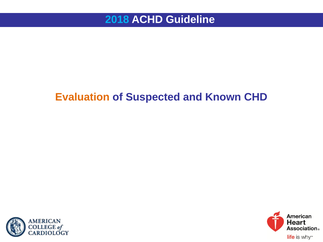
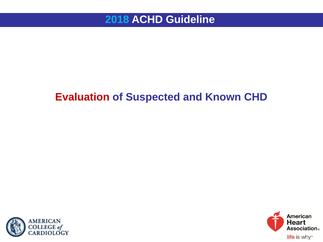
Evaluation colour: orange -> red
